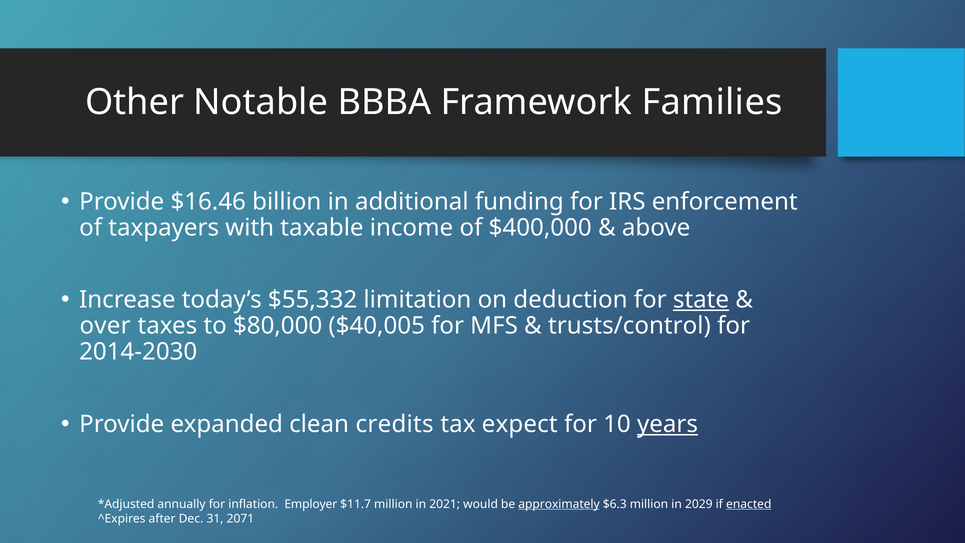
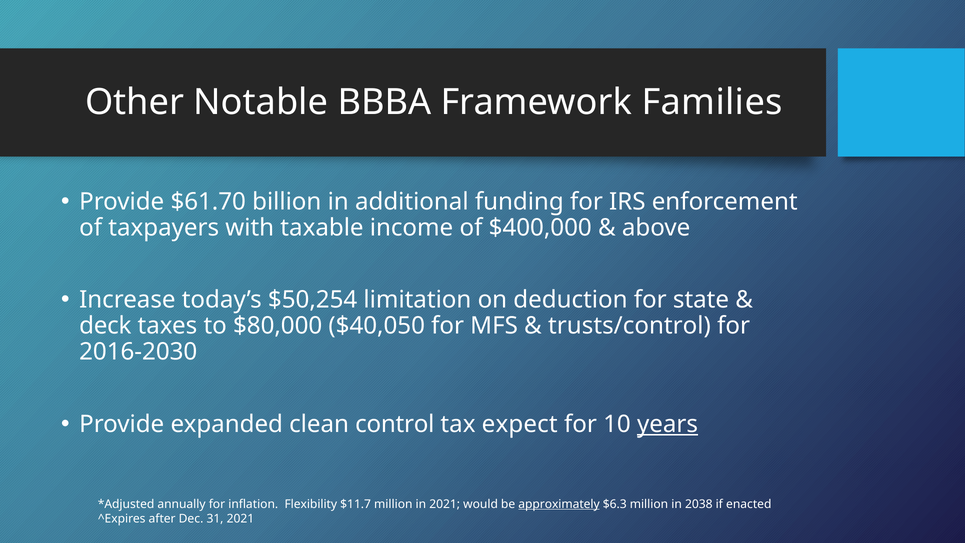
$16.46: $16.46 -> $61.70
$55,332: $55,332 -> $50,254
state underline: present -> none
over: over -> deck
$40,005: $40,005 -> $40,050
2014-2030: 2014-2030 -> 2016-2030
credits: credits -> control
Employer: Employer -> Flexibility
2029: 2029 -> 2038
enacted underline: present -> none
31 2071: 2071 -> 2021
